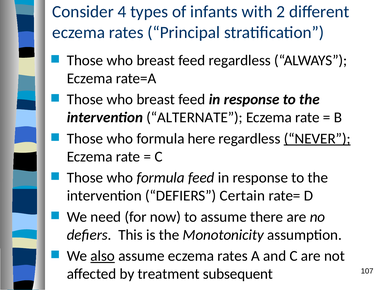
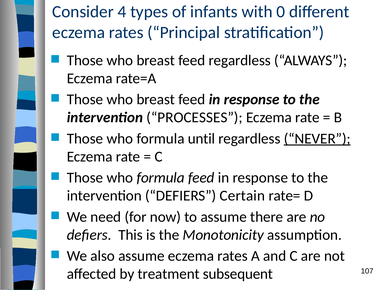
2: 2 -> 0
ALTERNATE: ALTERNATE -> PROCESSES
here: here -> until
also underline: present -> none
